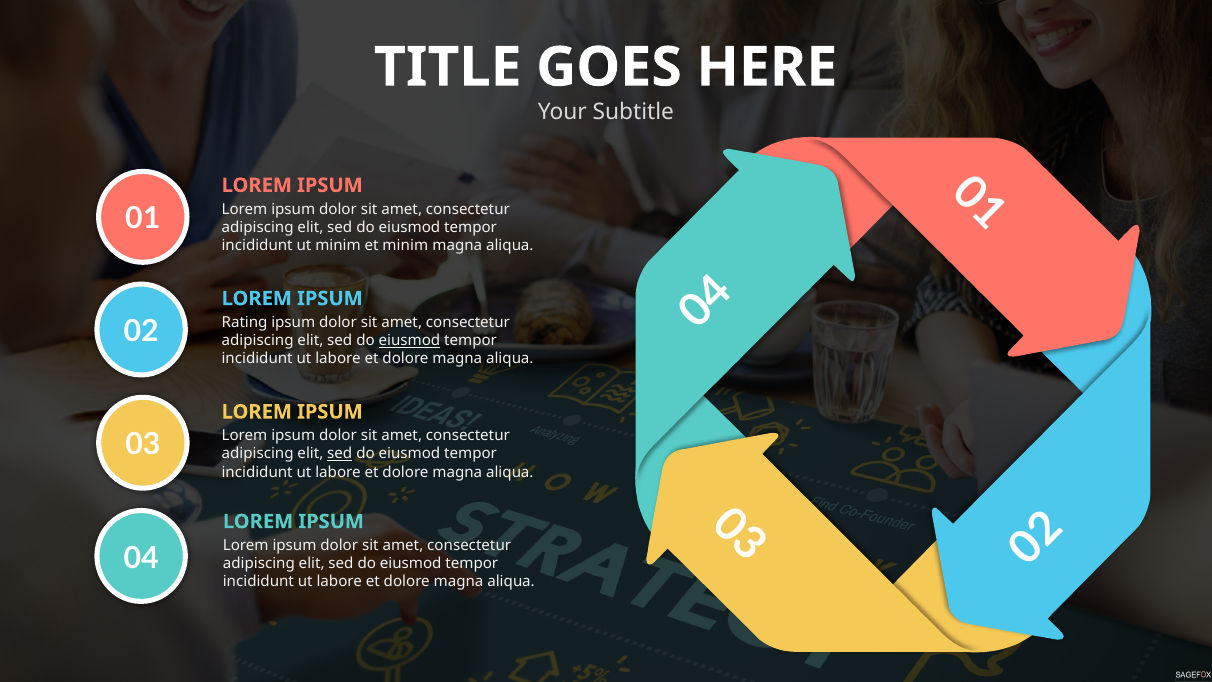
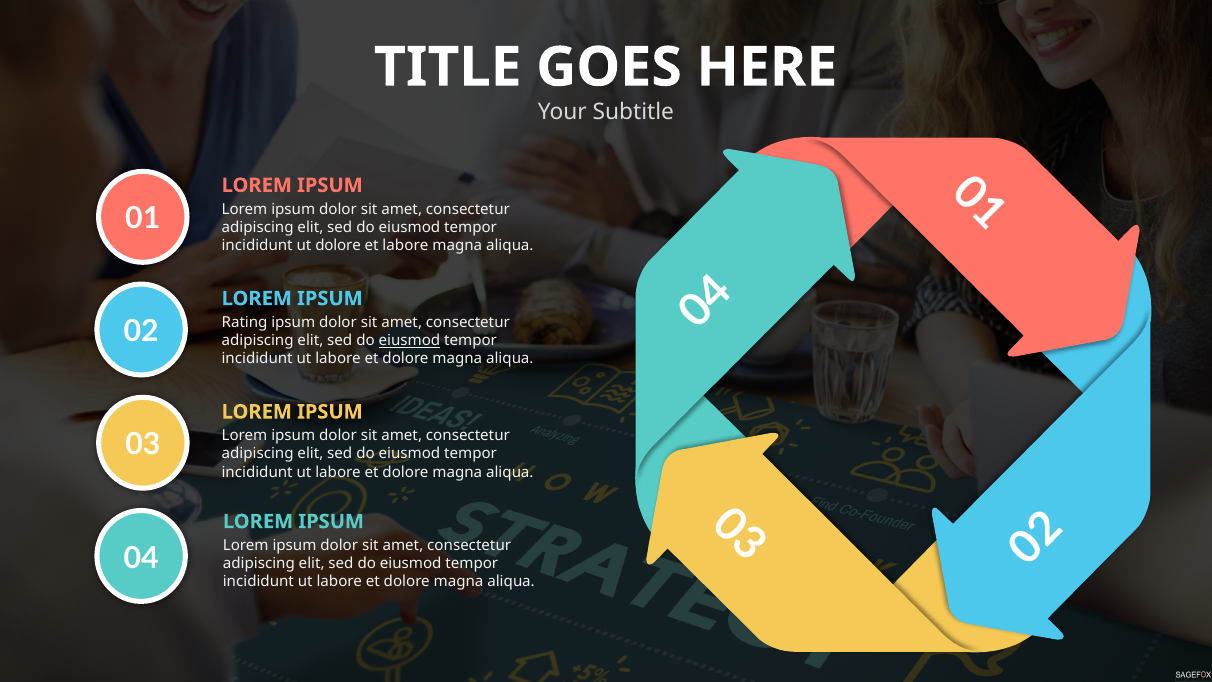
ut minim: minim -> dolore
et minim: minim -> labore
sed at (340, 454) underline: present -> none
